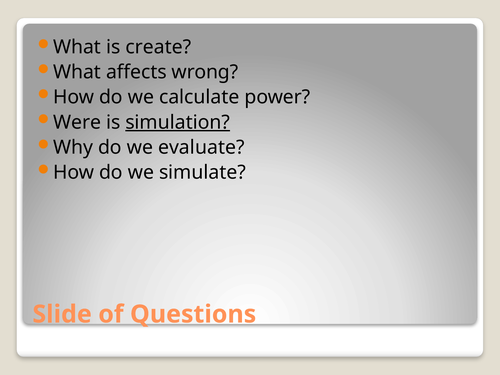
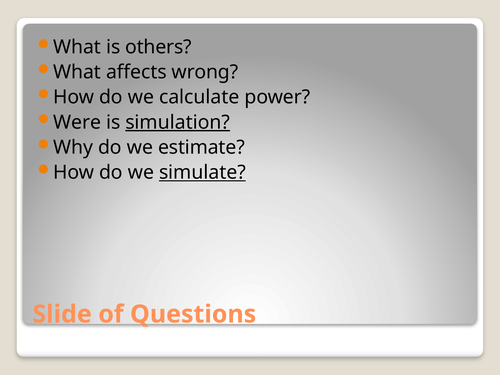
create: create -> others
evaluate: evaluate -> estimate
simulate underline: none -> present
